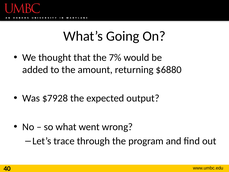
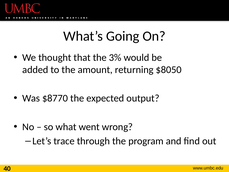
7%: 7% -> 3%
$6880: $6880 -> $8050
$7928: $7928 -> $8770
